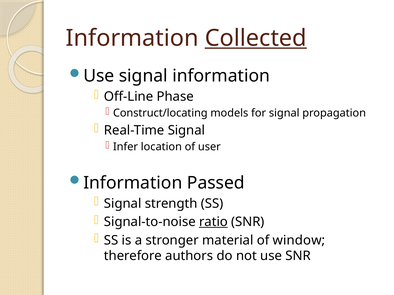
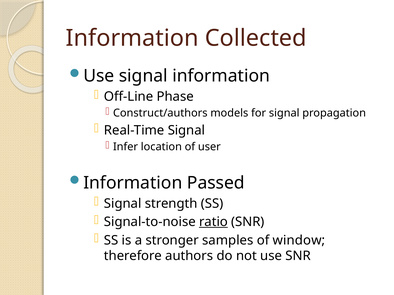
Collected underline: present -> none
Construct/locating: Construct/locating -> Construct/authors
material: material -> samples
